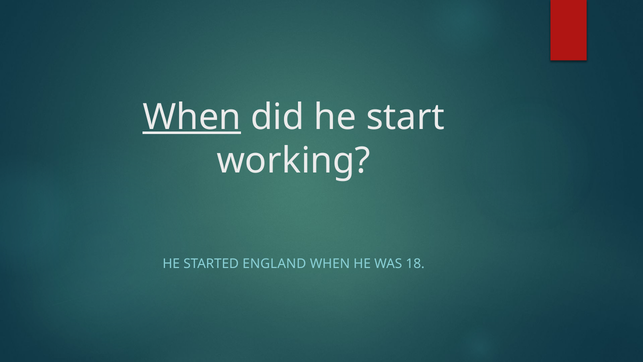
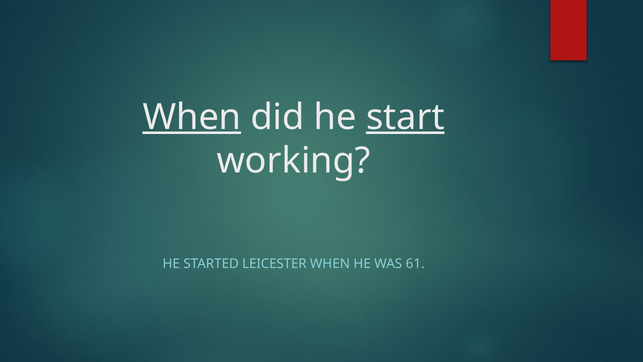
start underline: none -> present
ENGLAND: ENGLAND -> LEICESTER
18: 18 -> 61
